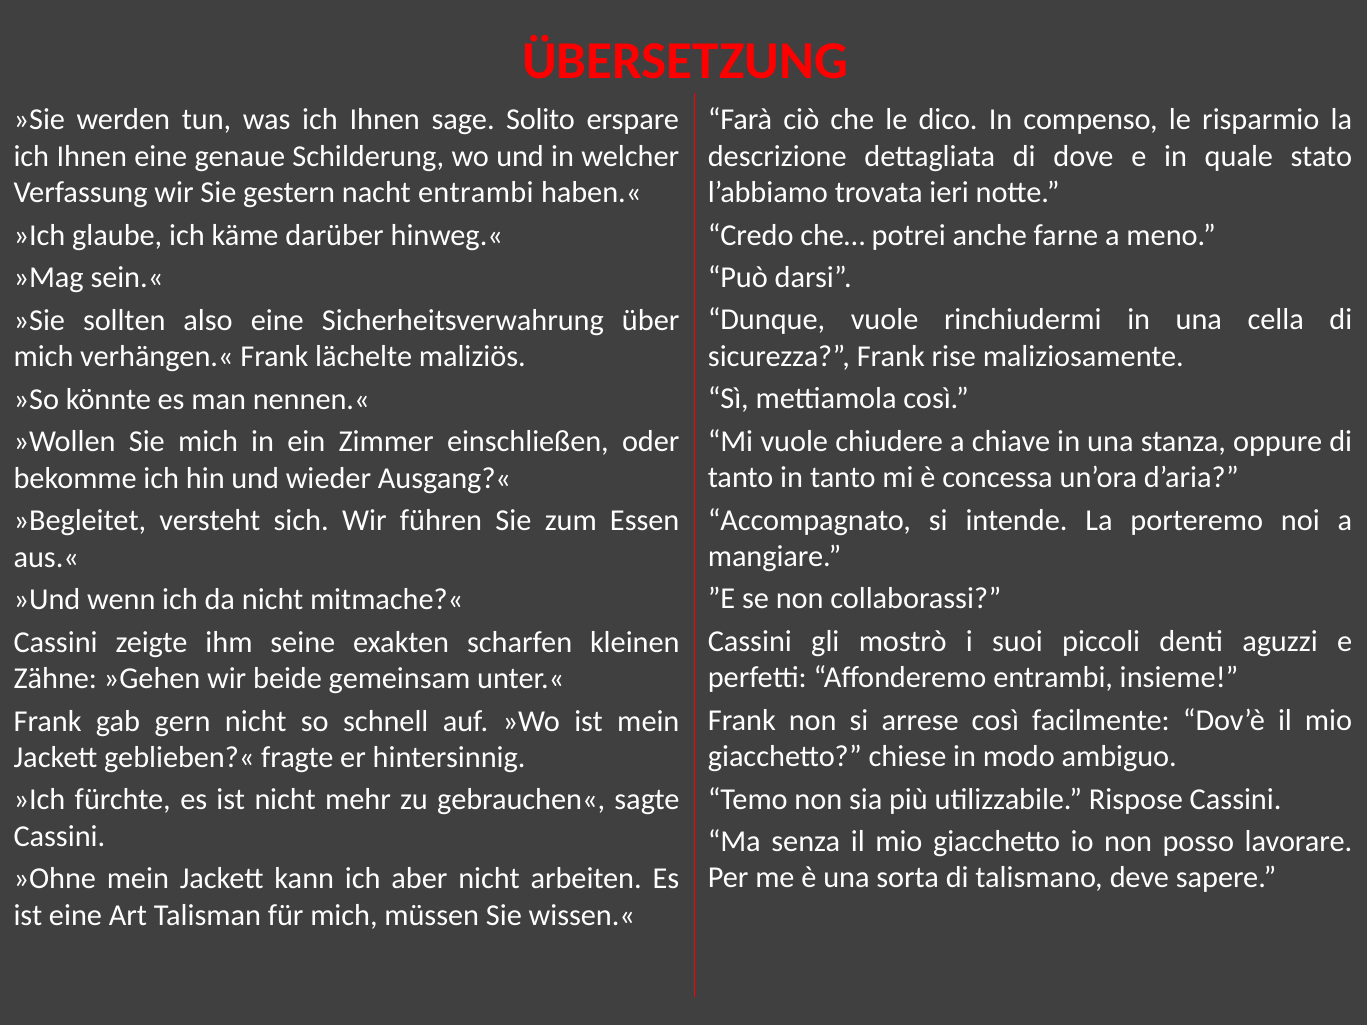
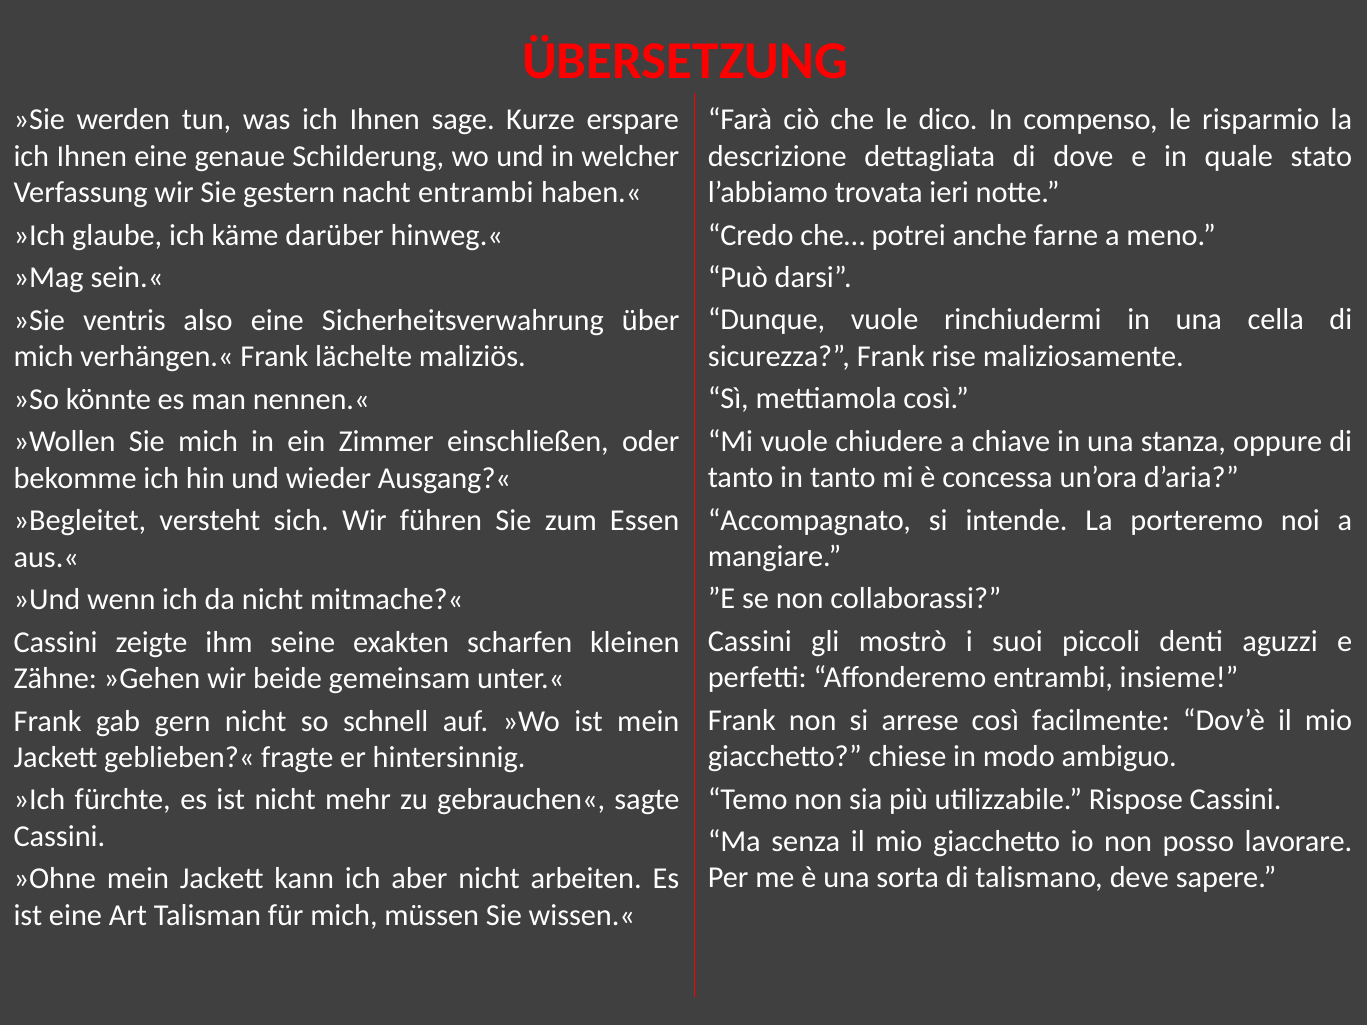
Solito: Solito -> Kurze
sollten: sollten -> ventris
